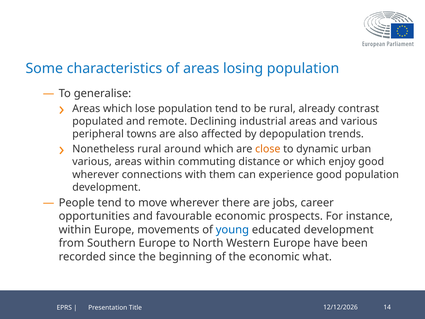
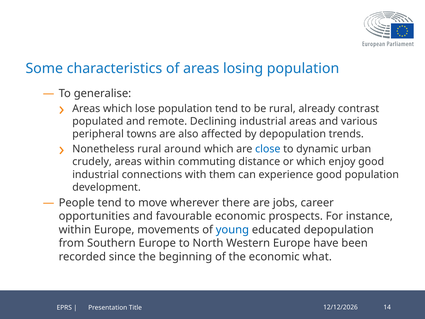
close colour: orange -> blue
various at (92, 162): various -> crudely
wherever at (96, 174): wherever -> industrial
educated development: development -> depopulation
